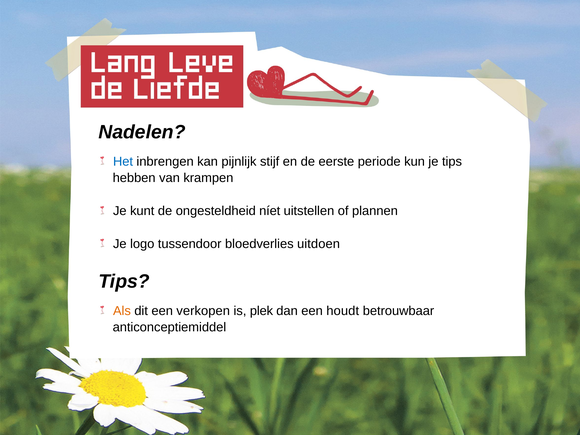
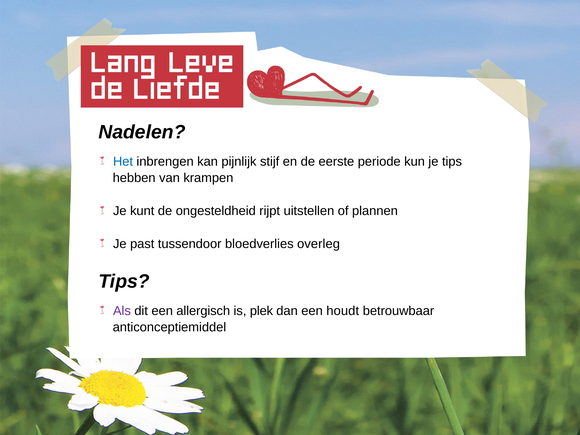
níet: níet -> rijpt
logo: logo -> past
uitdoen: uitdoen -> overleg
Als colour: orange -> purple
verkopen: verkopen -> allergisch
